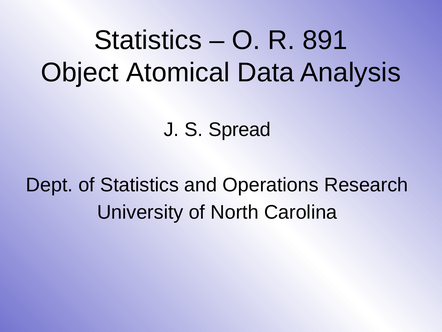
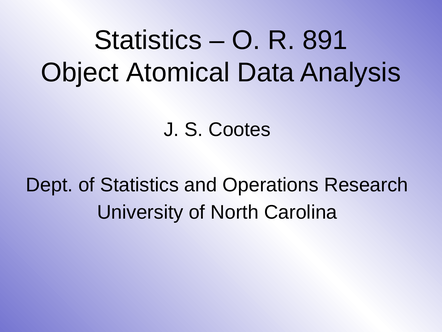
Spread: Spread -> Cootes
